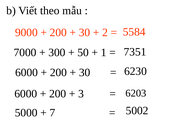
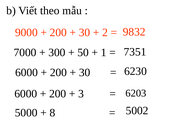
5584: 5584 -> 9832
7: 7 -> 8
